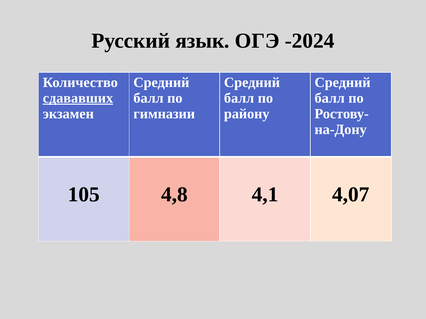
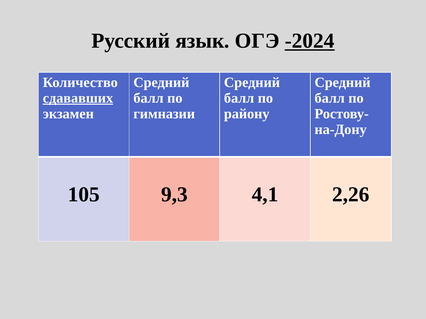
-2024 underline: none -> present
4,8: 4,8 -> 9,3
4,07: 4,07 -> 2,26
